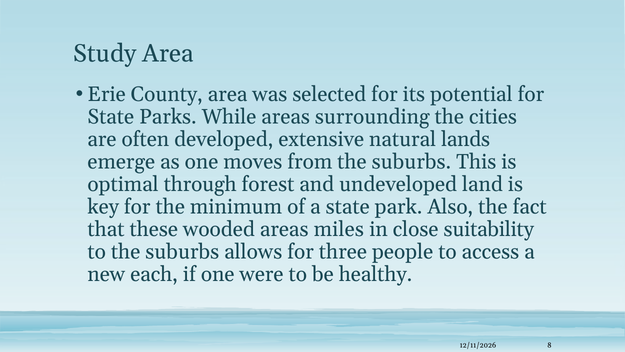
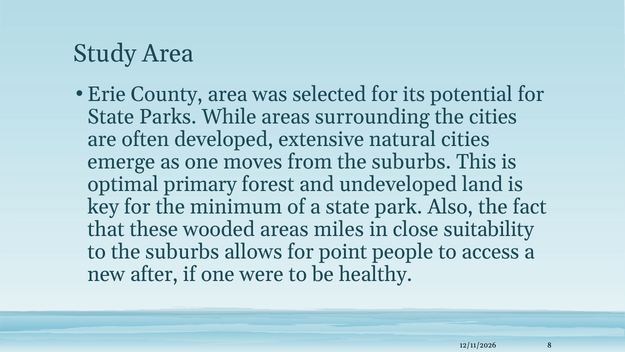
natural lands: lands -> cities
through: through -> primary
three: three -> point
each: each -> after
